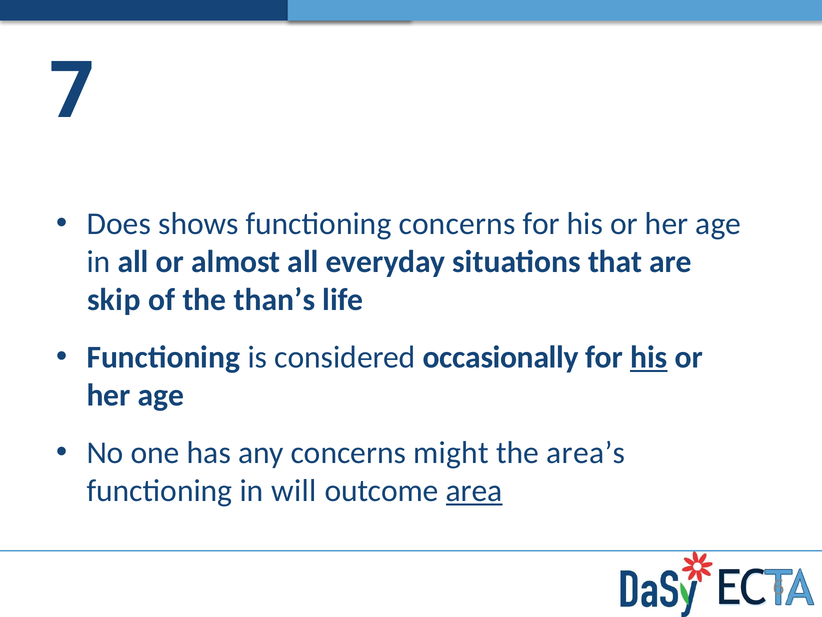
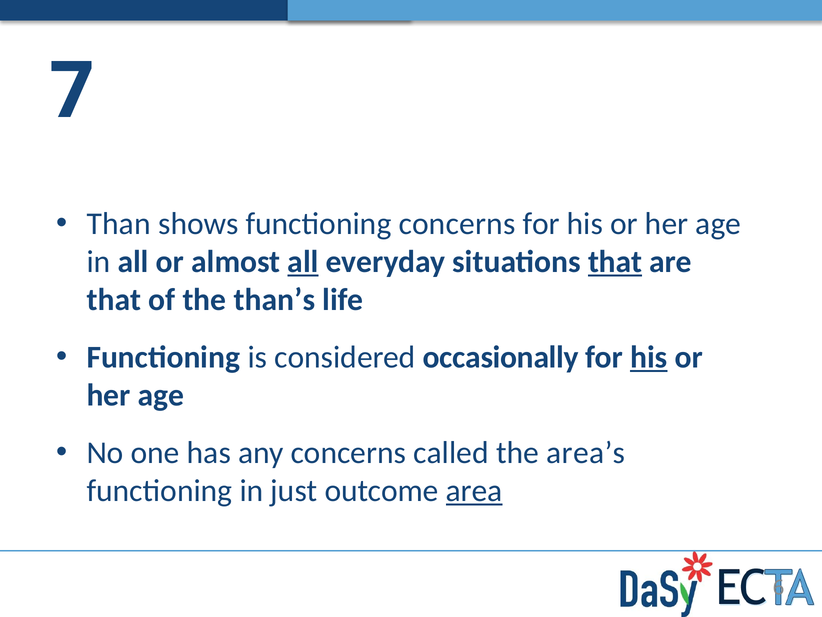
Does: Does -> Than
all at (303, 262) underline: none -> present
that at (615, 262) underline: none -> present
skip at (114, 300): skip -> that
might: might -> called
will: will -> just
